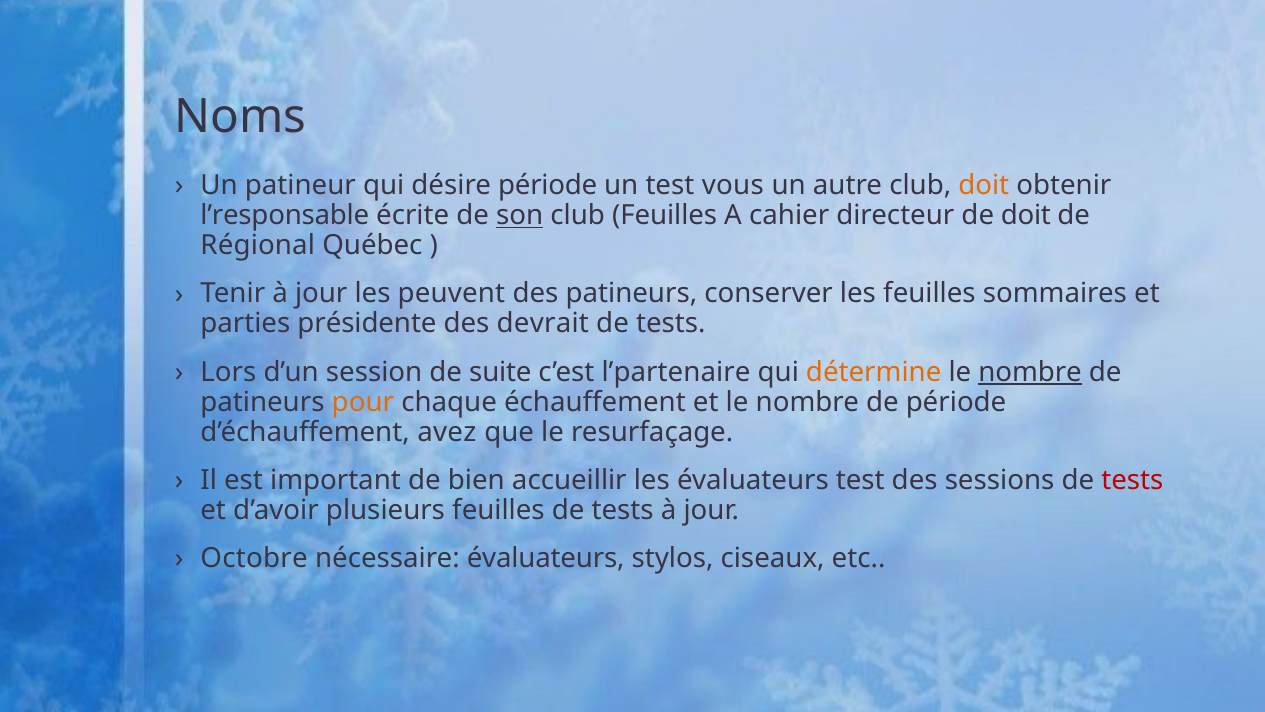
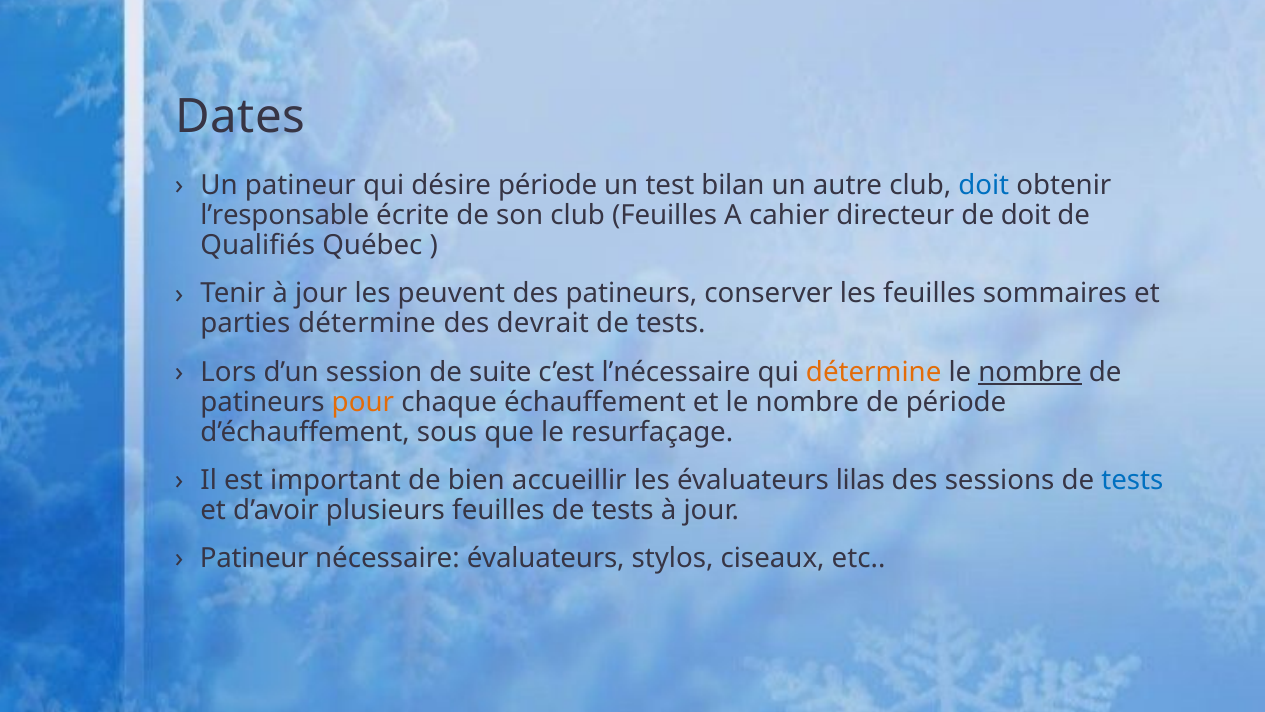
Noms: Noms -> Dates
vous: vous -> bilan
doit at (984, 186) colour: orange -> blue
son underline: present -> none
Régional: Régional -> Qualifiés
parties présidente: présidente -> détermine
l’partenaire: l’partenaire -> l’nécessaire
avez: avez -> sous
évaluateurs test: test -> lilas
tests at (1132, 480) colour: red -> blue
Octobre at (254, 558): Octobre -> Patineur
